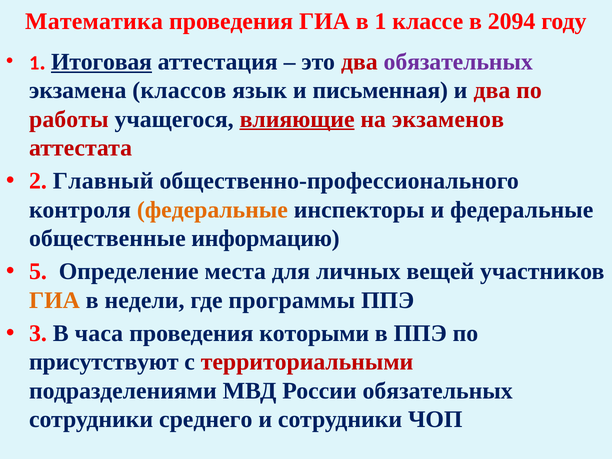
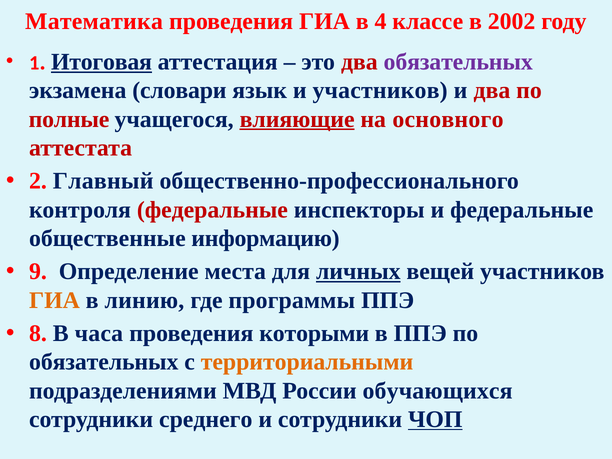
в 1: 1 -> 4
2094: 2094 -> 2002
классов: классов -> словари
и письменная: письменная -> участников
работы: работы -> полные
экзаменов: экзаменов -> основного
федеральные at (212, 210) colour: orange -> red
5: 5 -> 9
личных underline: none -> present
недели: недели -> линию
3: 3 -> 8
присутствуют at (104, 362): присутствуют -> обязательных
территориальными colour: red -> orange
России обязательных: обязательных -> обучающихся
ЧОП underline: none -> present
